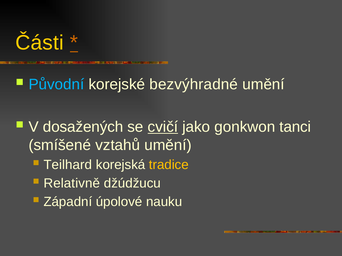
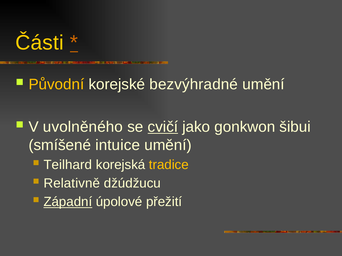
Původní colour: light blue -> yellow
dosažených: dosažených -> uvolněného
tanci: tanci -> šibui
vztahů: vztahů -> intuice
Západní underline: none -> present
nauku: nauku -> přežití
